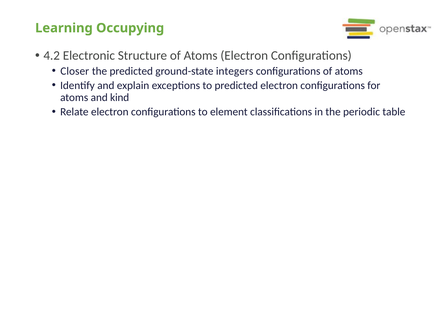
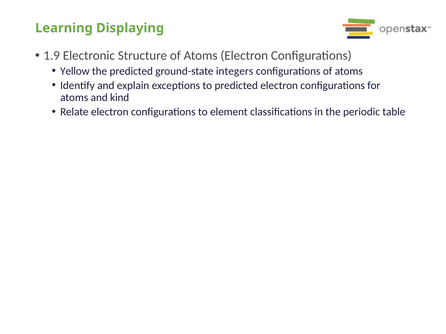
Occupying: Occupying -> Displaying
4.2: 4.2 -> 1.9
Closer: Closer -> Yellow
